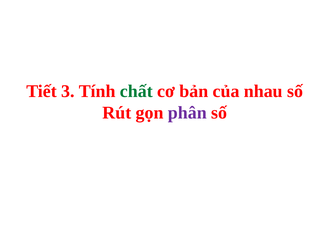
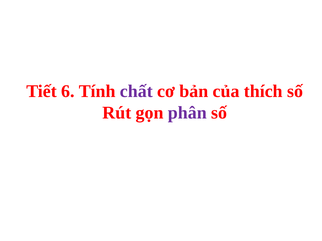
3: 3 -> 6
chất colour: green -> purple
nhau: nhau -> thích
